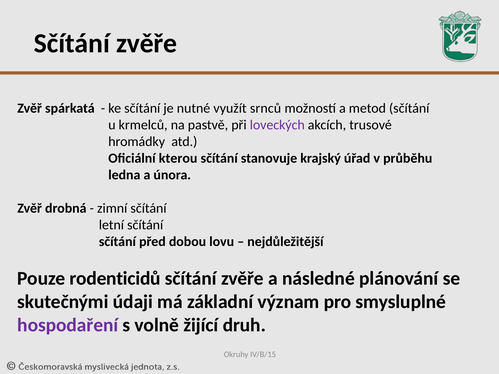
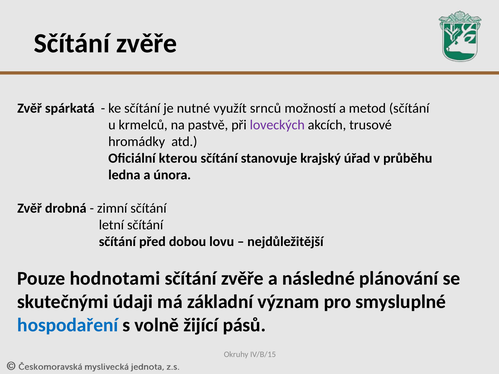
rodenticidů: rodenticidů -> hodnotami
hospodaření colour: purple -> blue
druh: druh -> pásů
